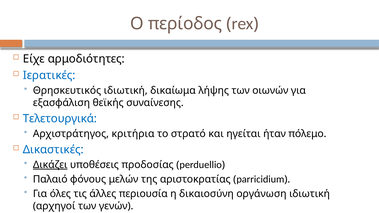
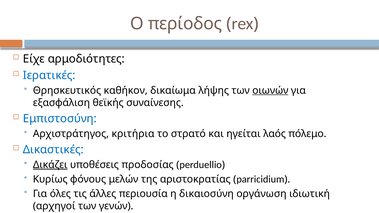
Θρησκευτικός ιδιωτική: ιδιωτική -> καθήκον
οιωνών underline: none -> present
Τελετουργικά: Τελετουργικά -> Εμπιστοσύνη
ήταν: ήταν -> λαός
Παλαιό: Παλαιό -> Κυρίως
